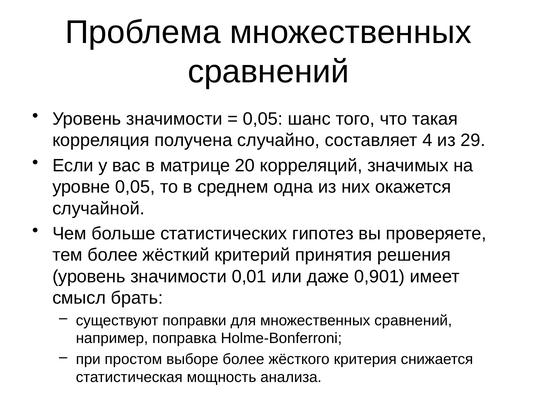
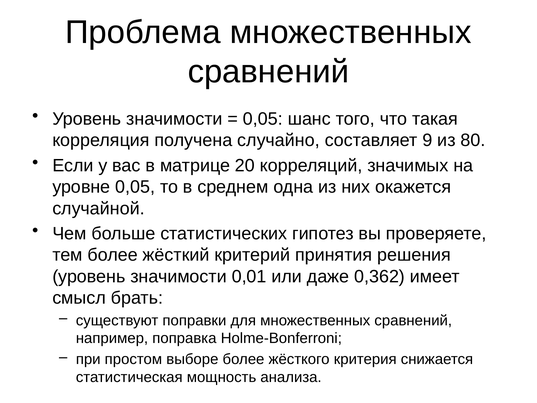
4: 4 -> 9
29: 29 -> 80
0,901: 0,901 -> 0,362
